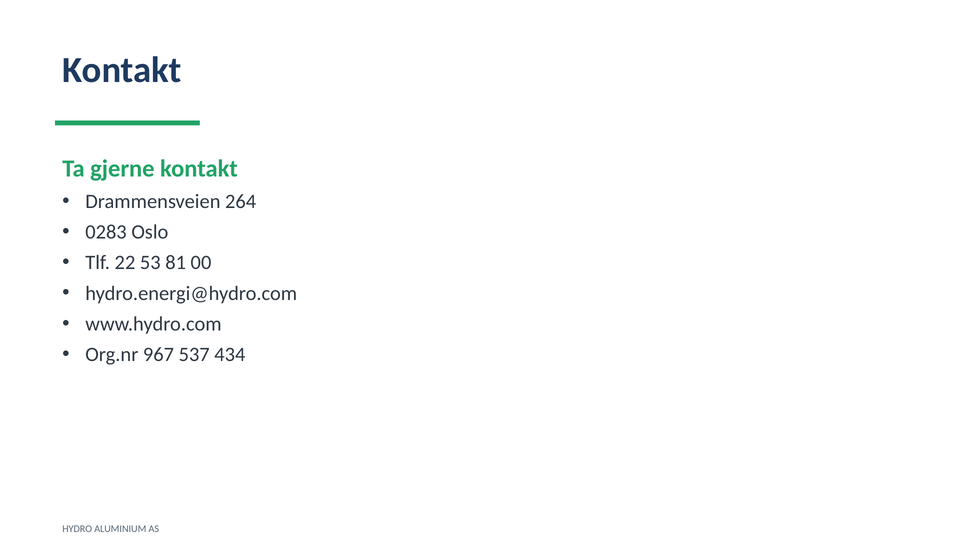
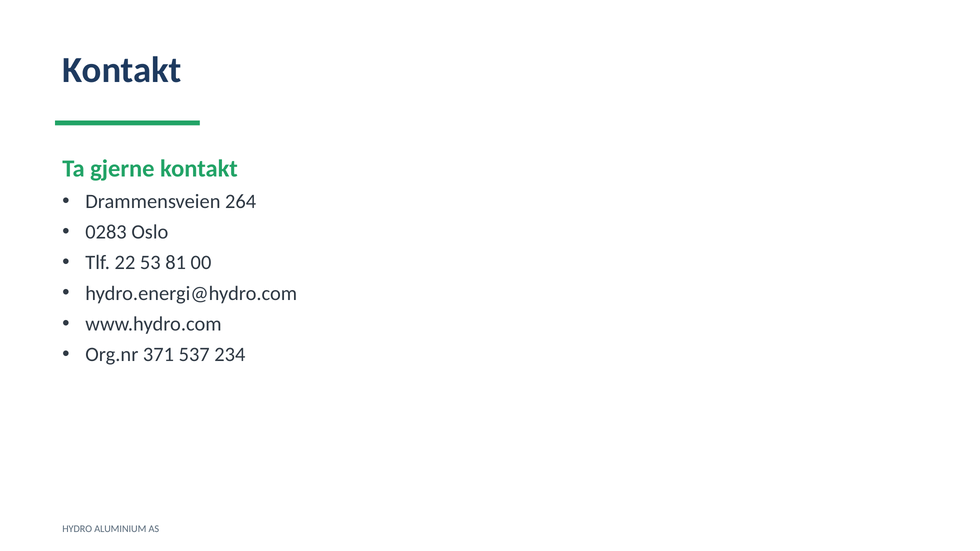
967: 967 -> 371
434: 434 -> 234
